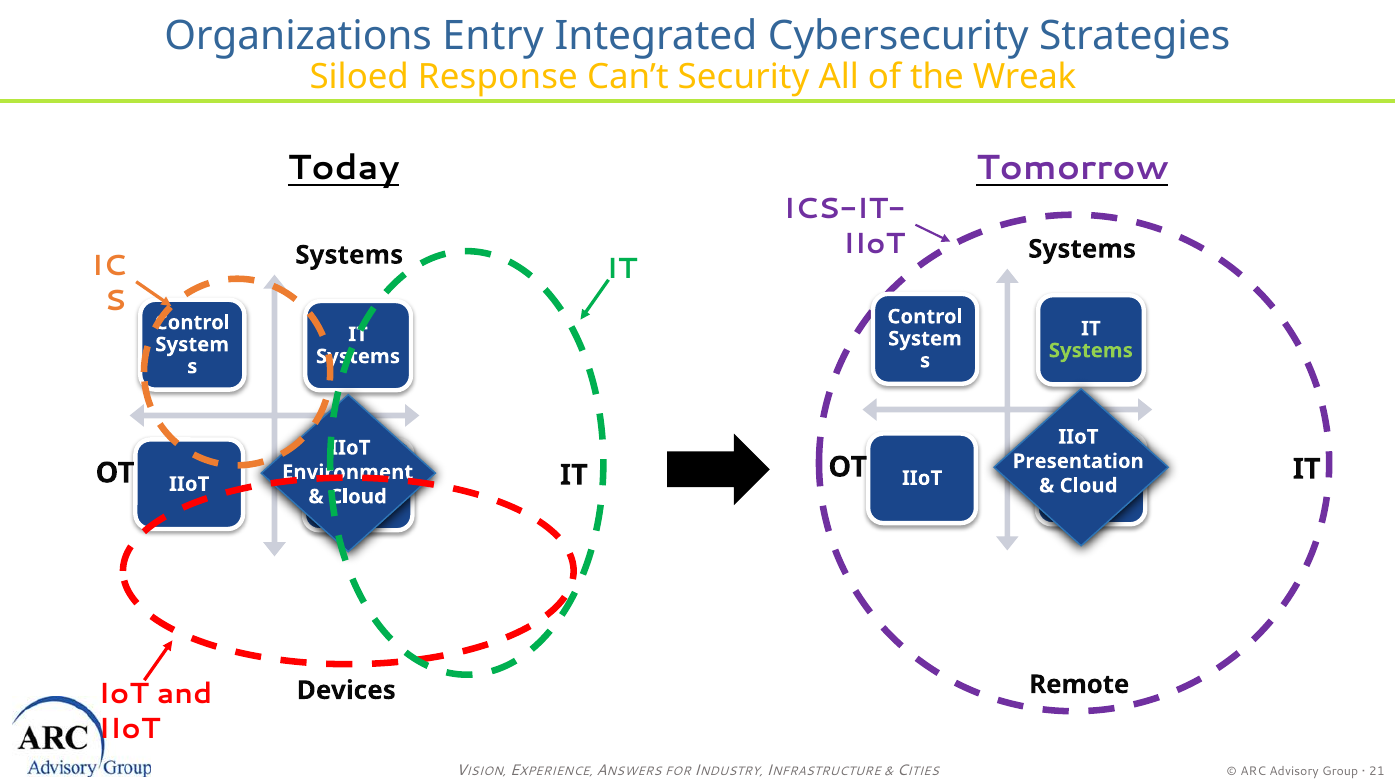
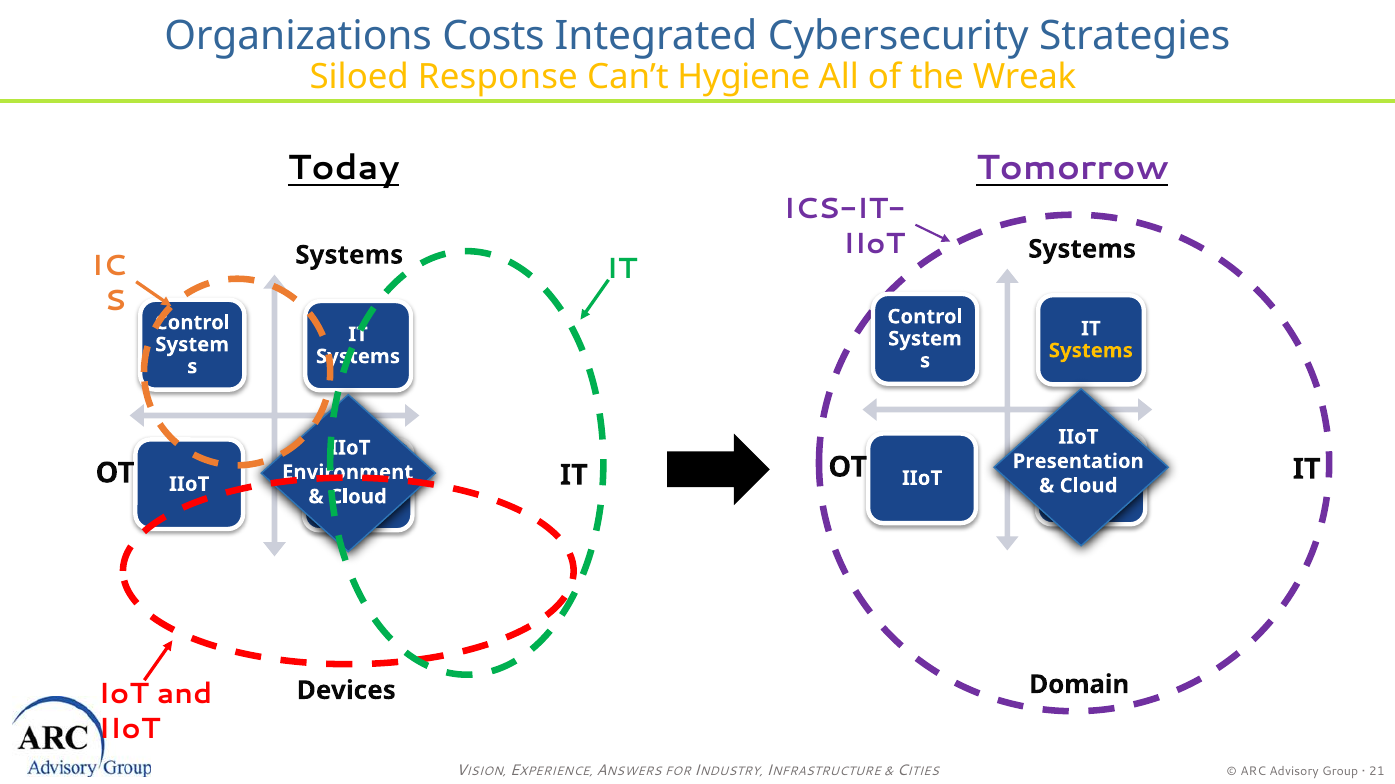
Entry: Entry -> Costs
Security: Security -> Hygiene
Systems at (1091, 351) colour: light green -> yellow
Remote: Remote -> Domain
